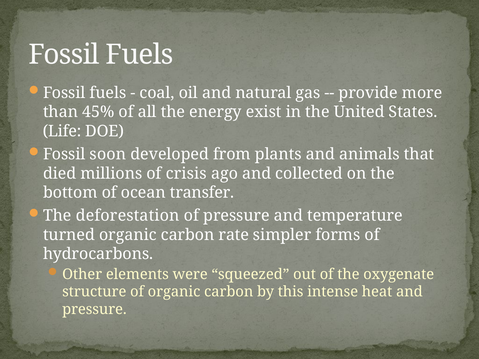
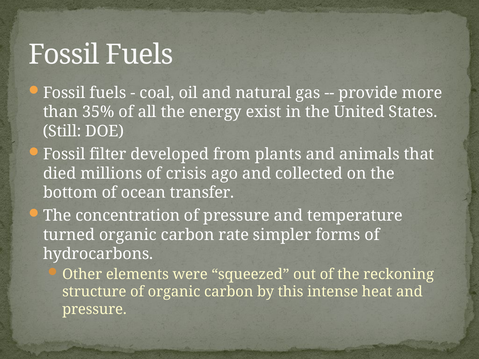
45%: 45% -> 35%
Life: Life -> Still
soon: soon -> filter
deforestation: deforestation -> concentration
oxygenate: oxygenate -> reckoning
